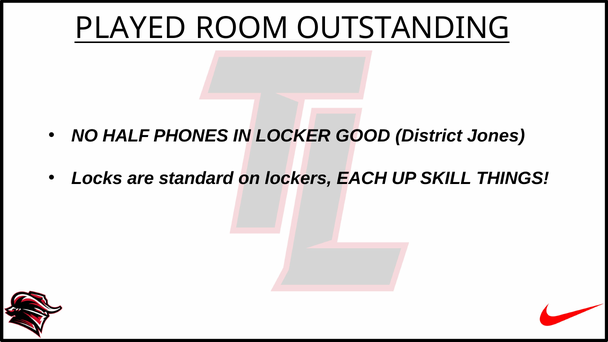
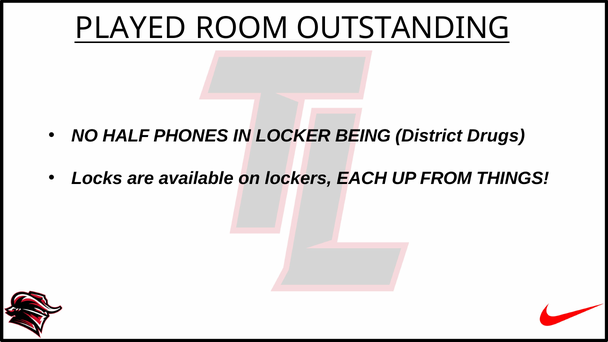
GOOD: GOOD -> BEING
Jones: Jones -> Drugs
standard: standard -> available
SKILL: SKILL -> FROM
